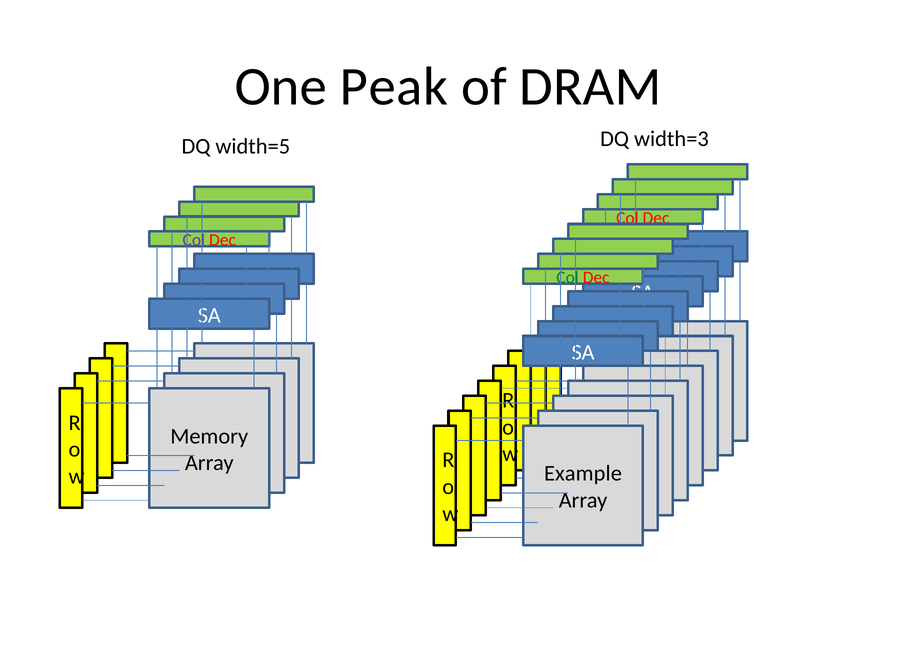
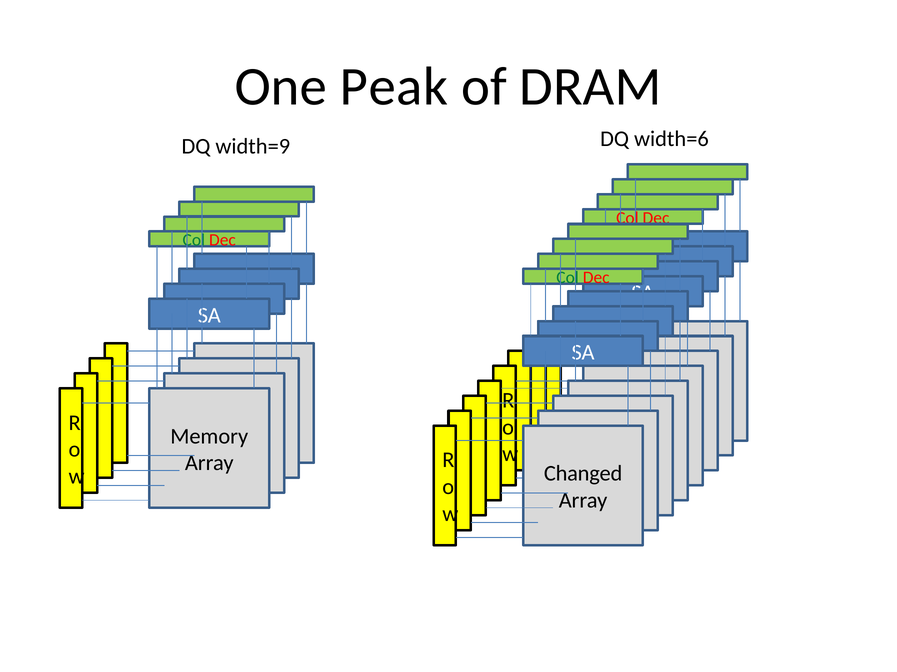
width=5: width=5 -> width=9
width=3: width=3 -> width=6
Col at (194, 240) colour: purple -> green
Example: Example -> Changed
